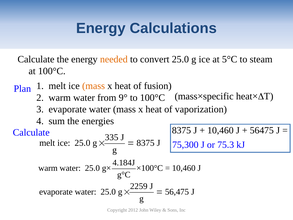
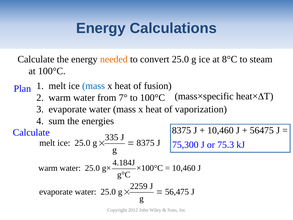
5°C: 5°C -> 8°C
mass at (94, 86) colour: orange -> blue
9°: 9° -> 7°
